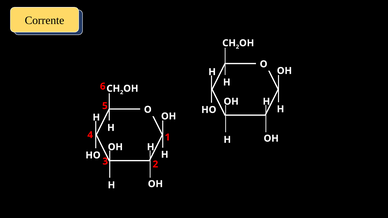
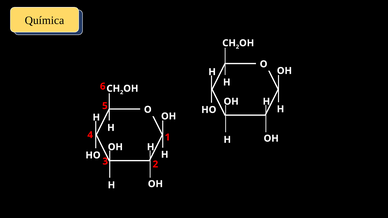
Corrente: Corrente -> Química
